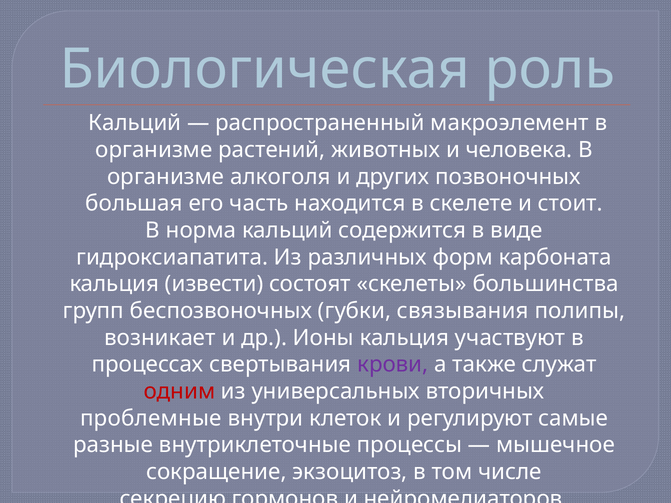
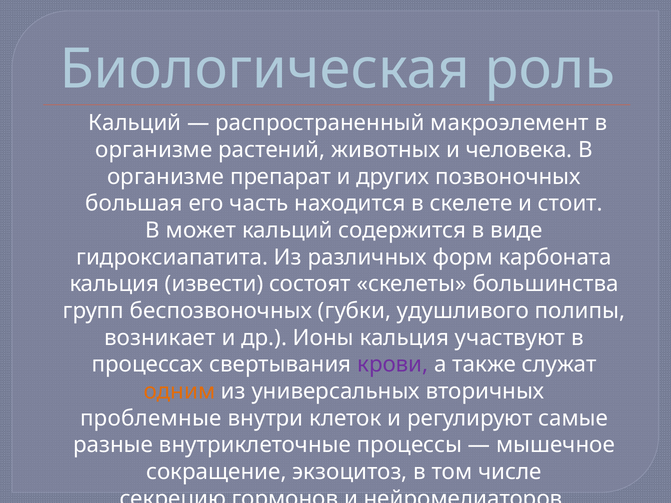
алкоголя: алкоголя -> препарат
норма: норма -> может
связывания: связывания -> удушливого
одним colour: red -> orange
